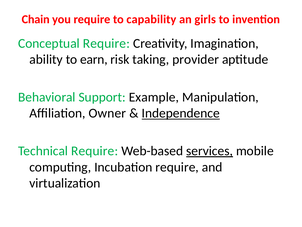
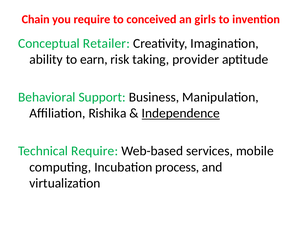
capability: capability -> conceived
Conceptual Require: Require -> Retailer
Example: Example -> Business
Owner: Owner -> Rishika
services underline: present -> none
Incubation require: require -> process
